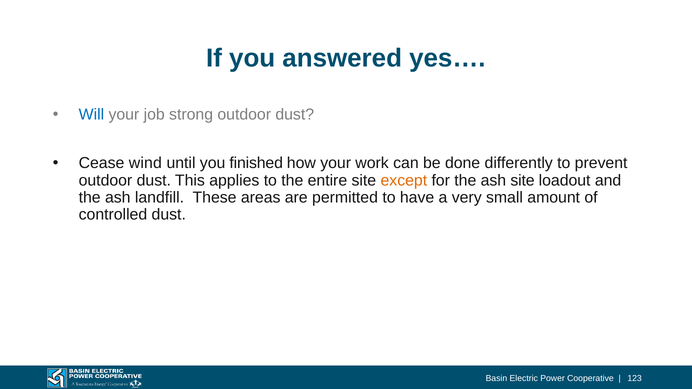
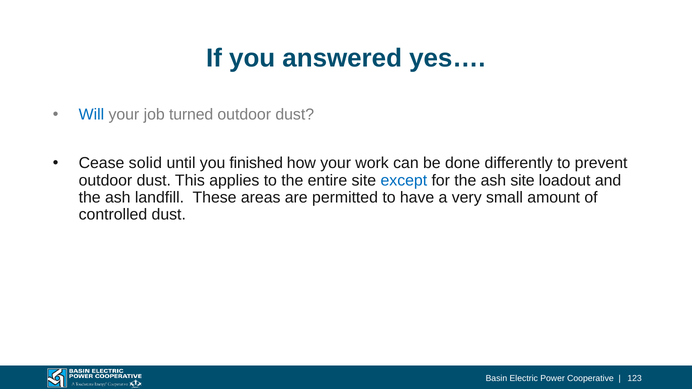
strong: strong -> turned
wind: wind -> solid
except colour: orange -> blue
